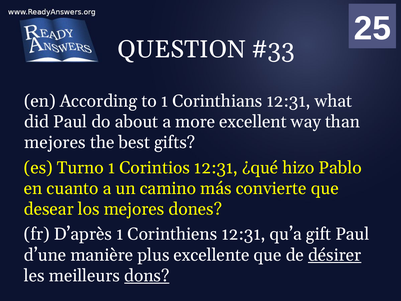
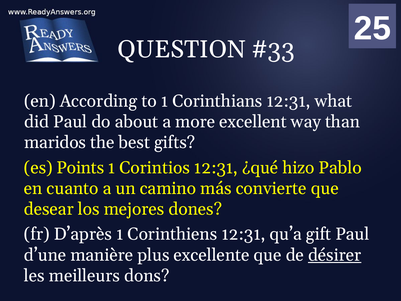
mejores at (55, 142): mejores -> maridos
Turno: Turno -> Points
dons underline: present -> none
